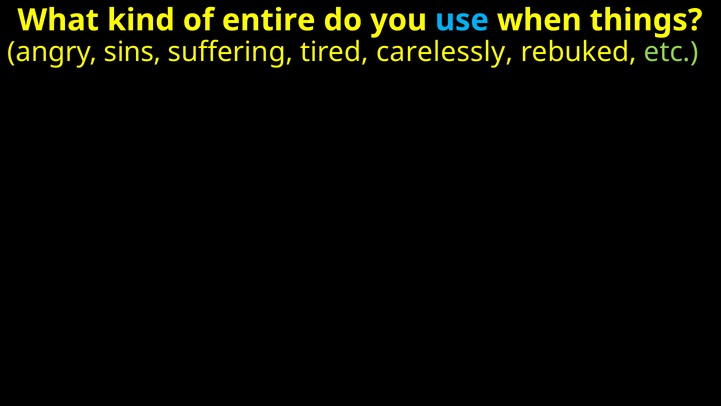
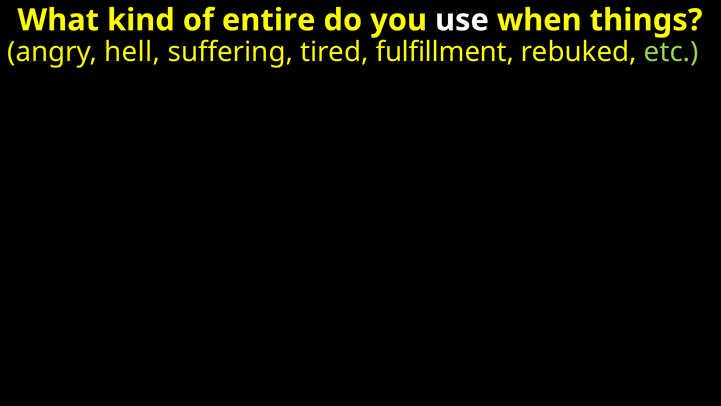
use colour: light blue -> white
sins: sins -> hell
carelessly: carelessly -> fulfillment
